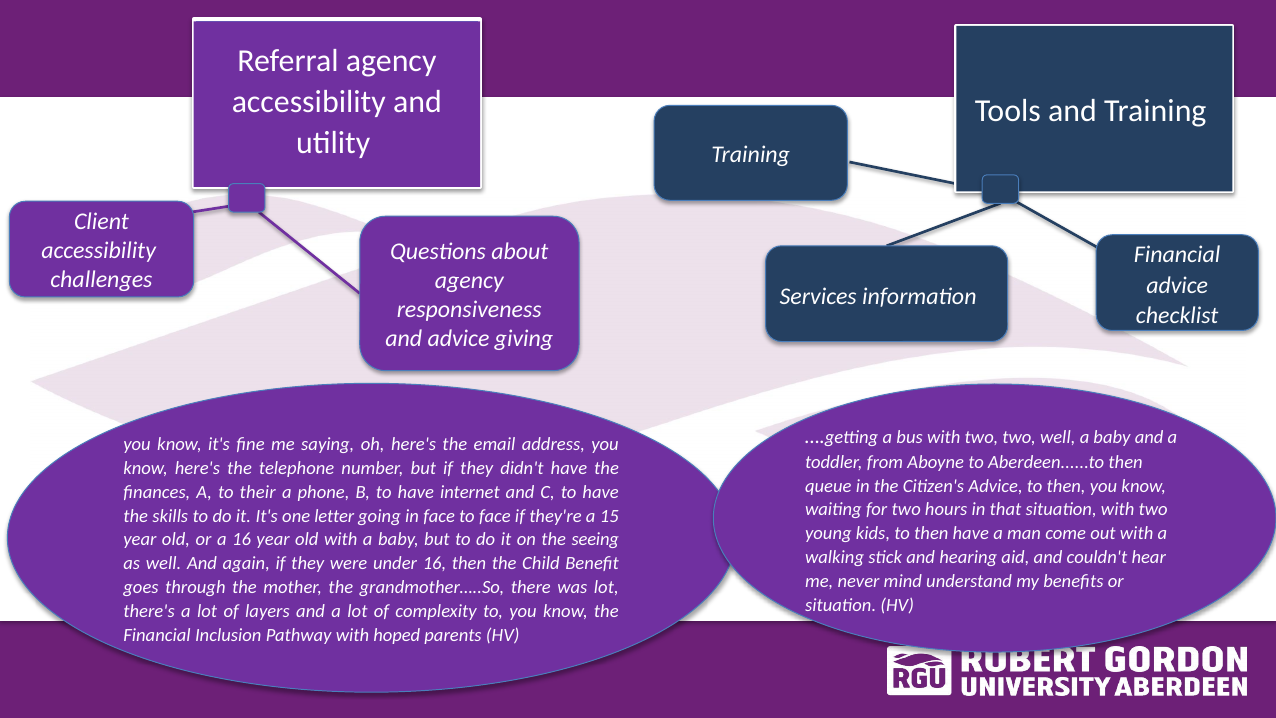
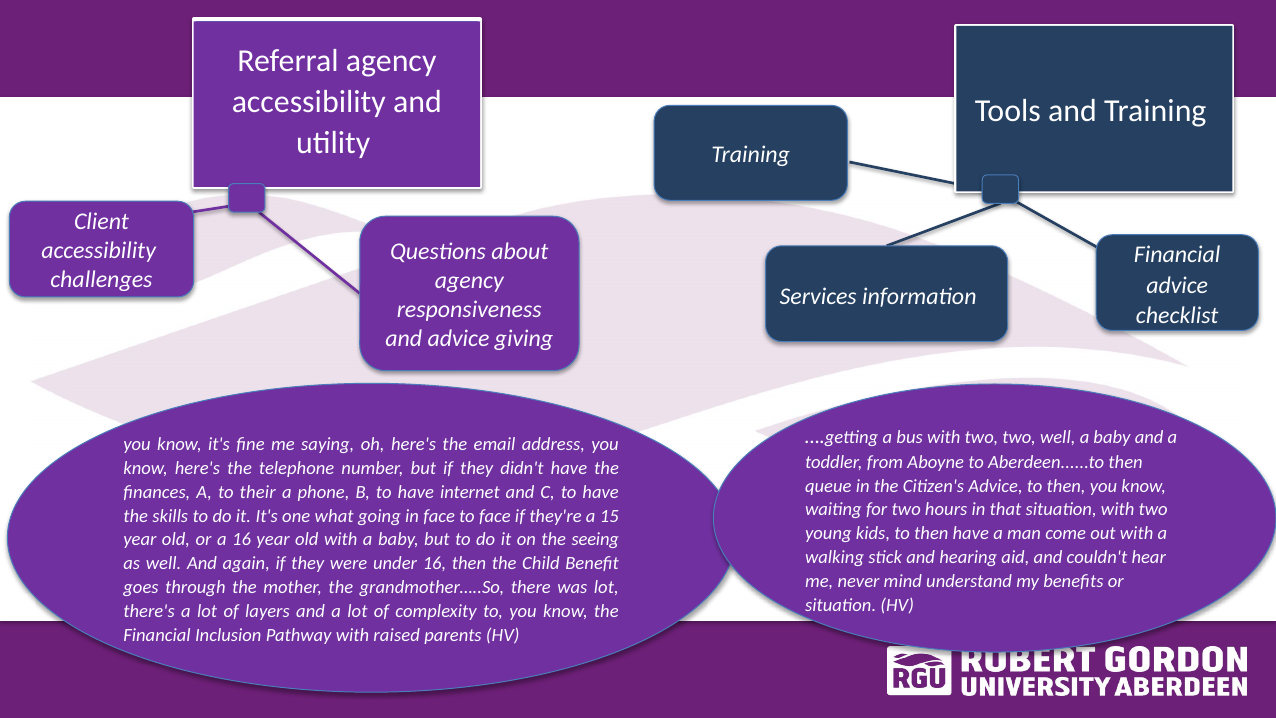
letter: letter -> what
hoped: hoped -> raised
